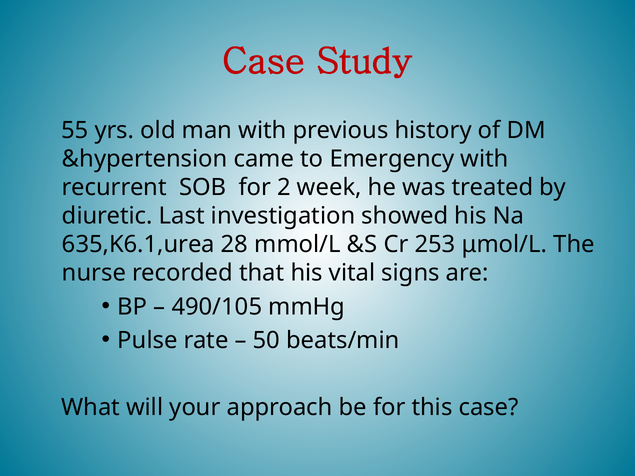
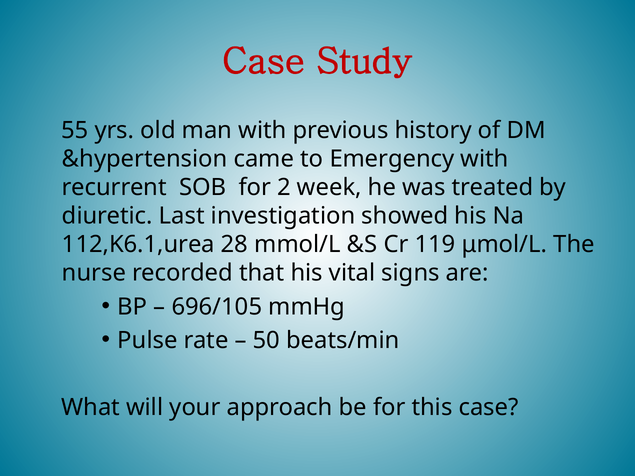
635,K6.1,urea: 635,K6.1,urea -> 112,K6.1,urea
253: 253 -> 119
490/105: 490/105 -> 696/105
